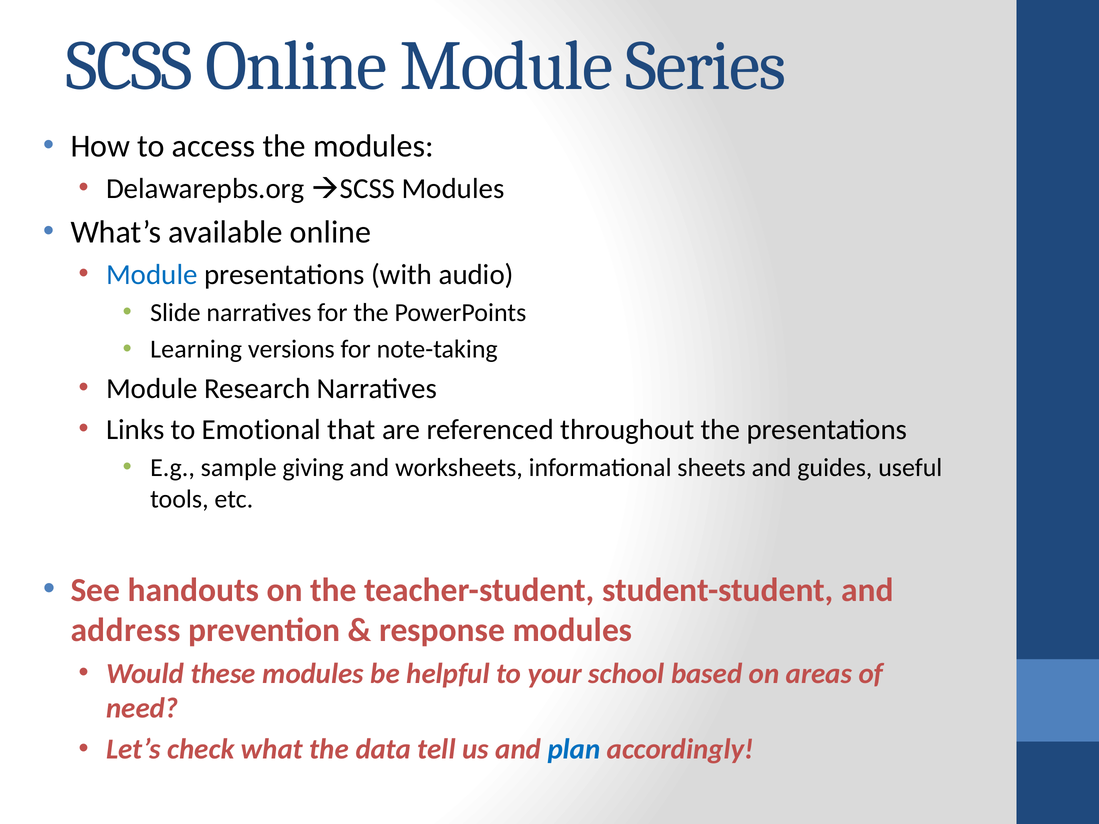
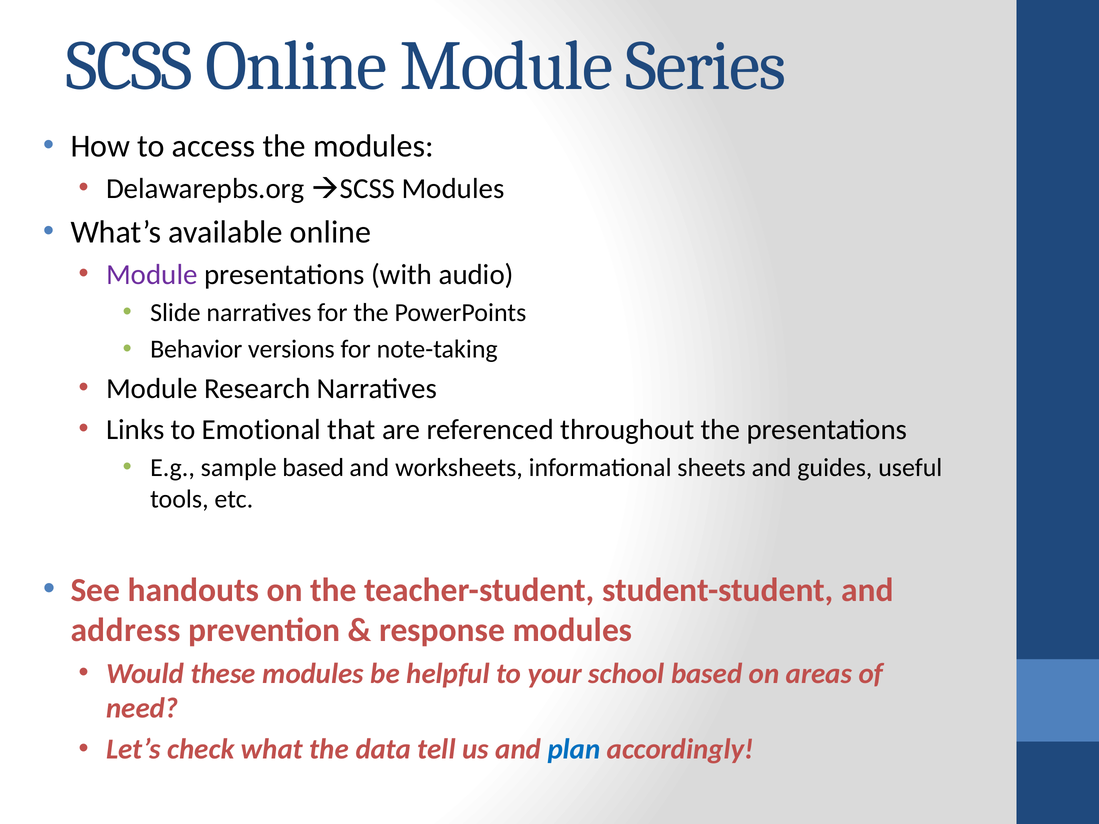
Module at (152, 275) colour: blue -> purple
Learning: Learning -> Behavior
sample giving: giving -> based
